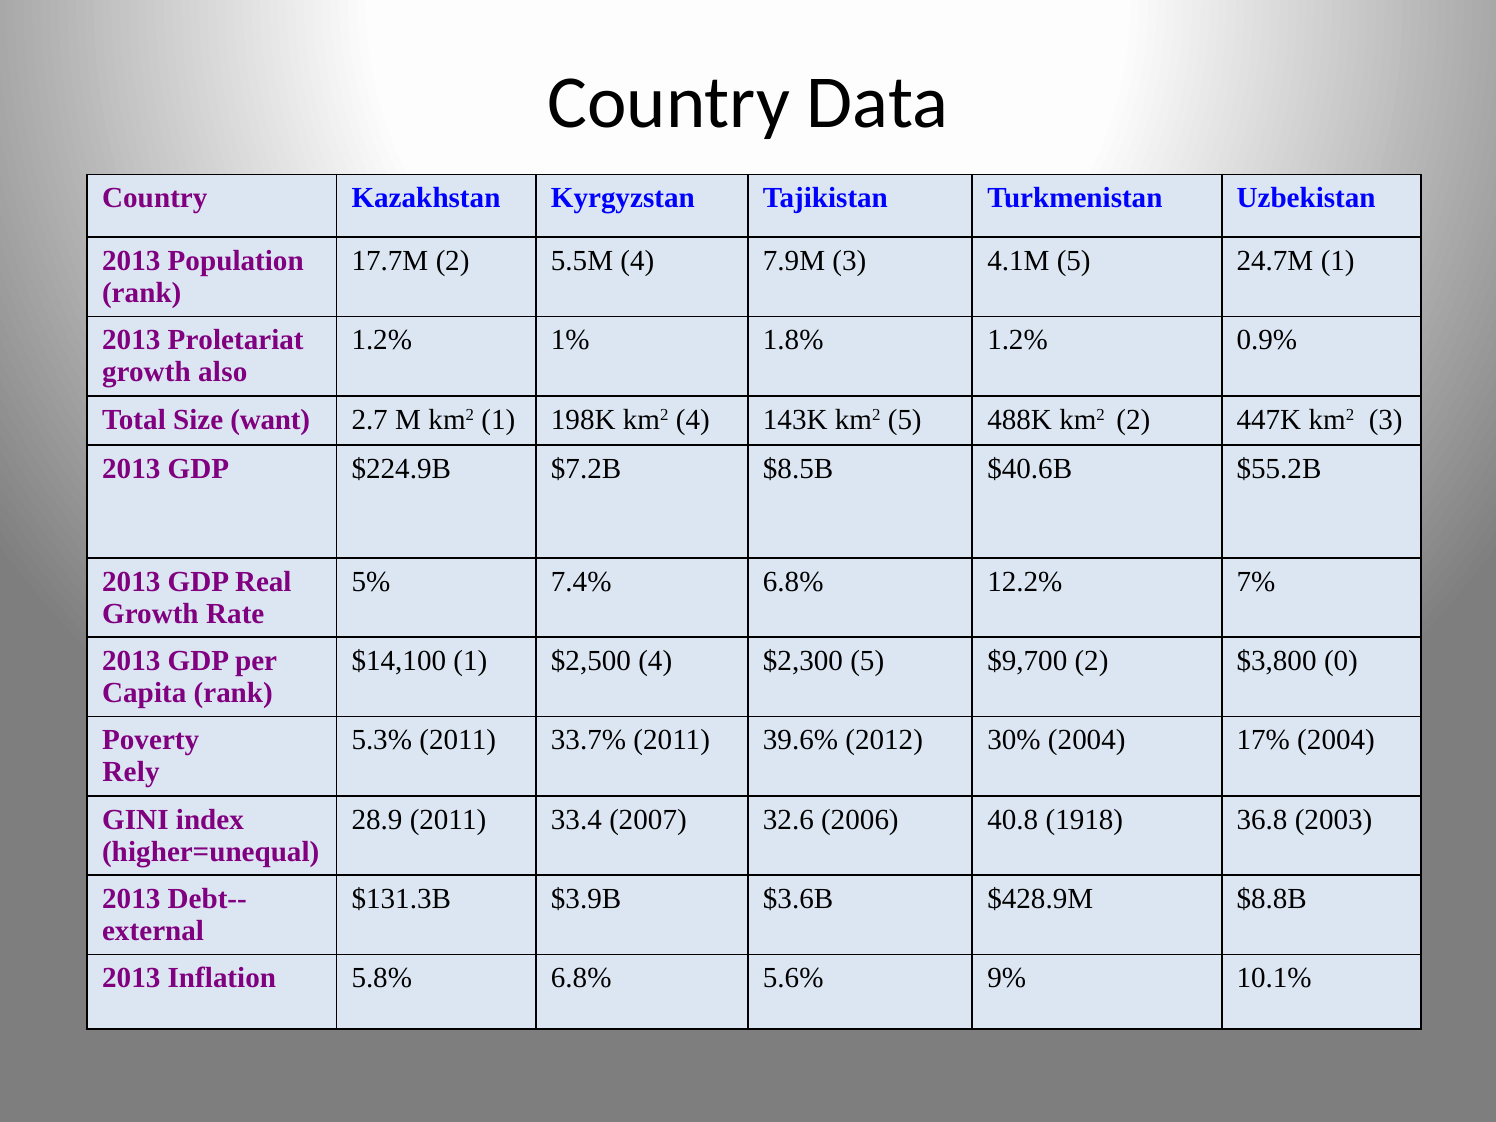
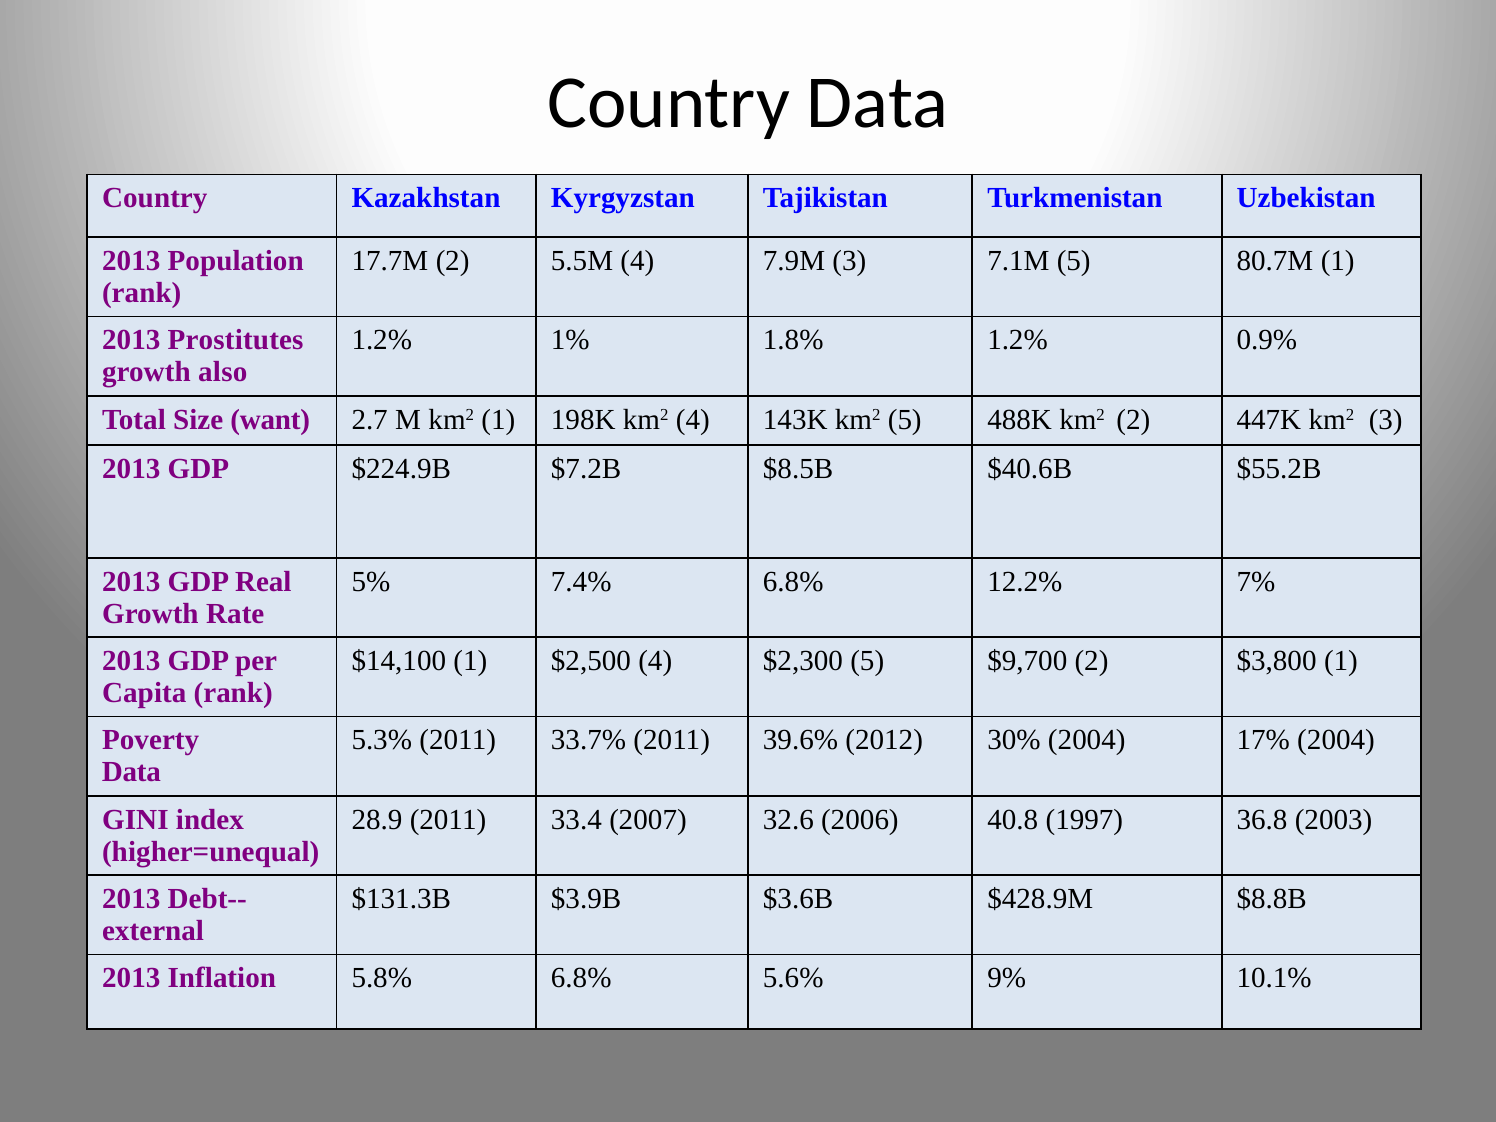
4.1M: 4.1M -> 7.1M
24.7M: 24.7M -> 80.7M
Proletariat: Proletariat -> Prostitutes
$3,800 0: 0 -> 1
Rely at (131, 772): Rely -> Data
1918: 1918 -> 1997
